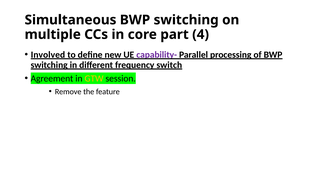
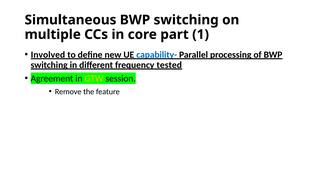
4: 4 -> 1
capability- colour: purple -> blue
switch: switch -> tested
